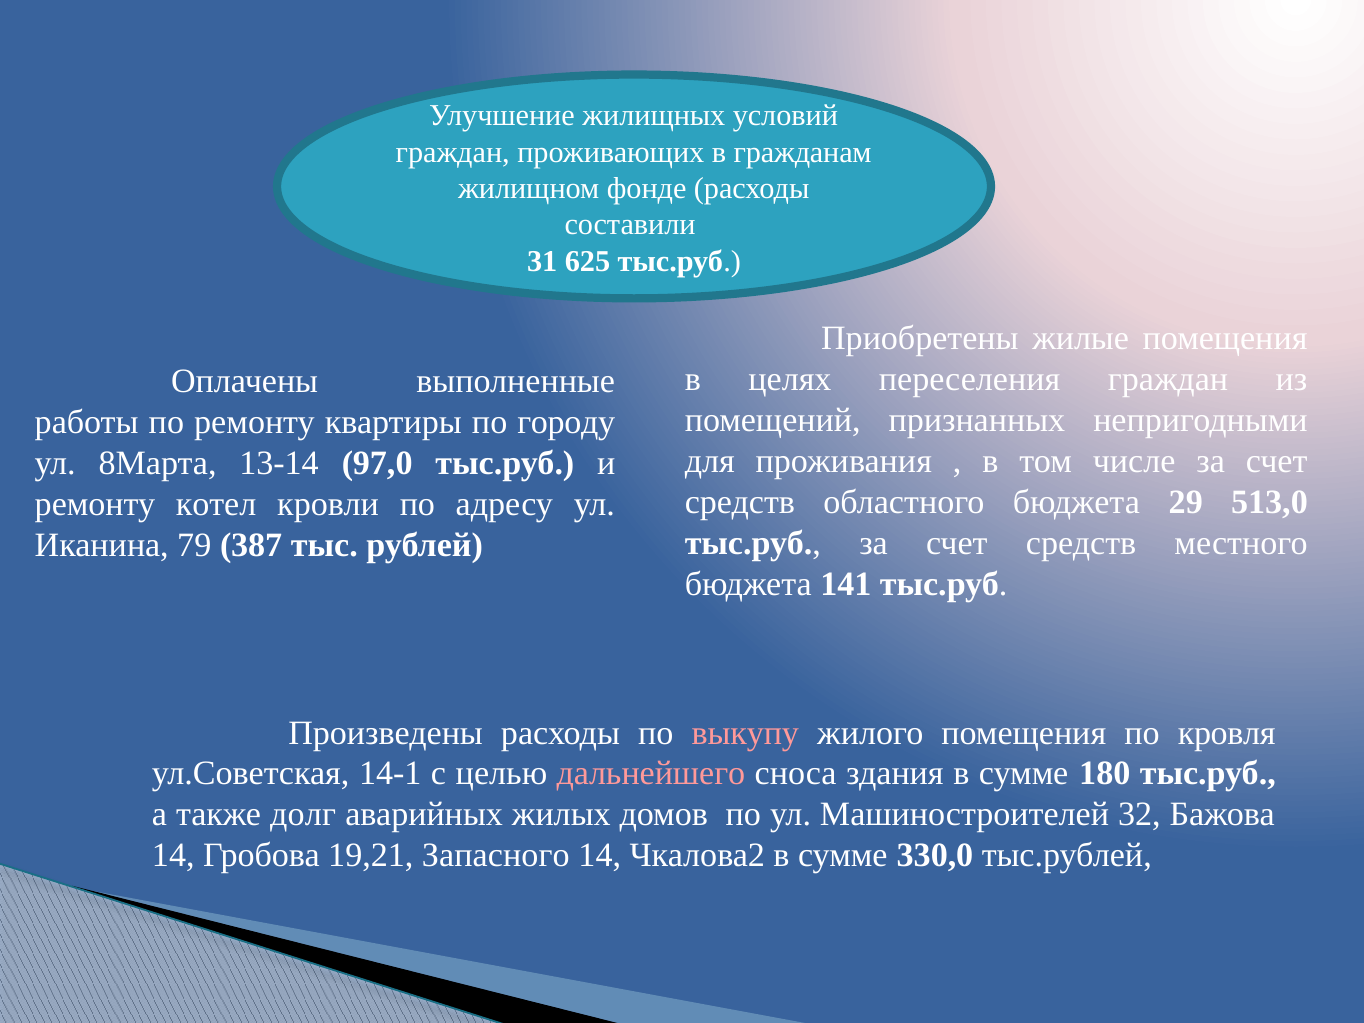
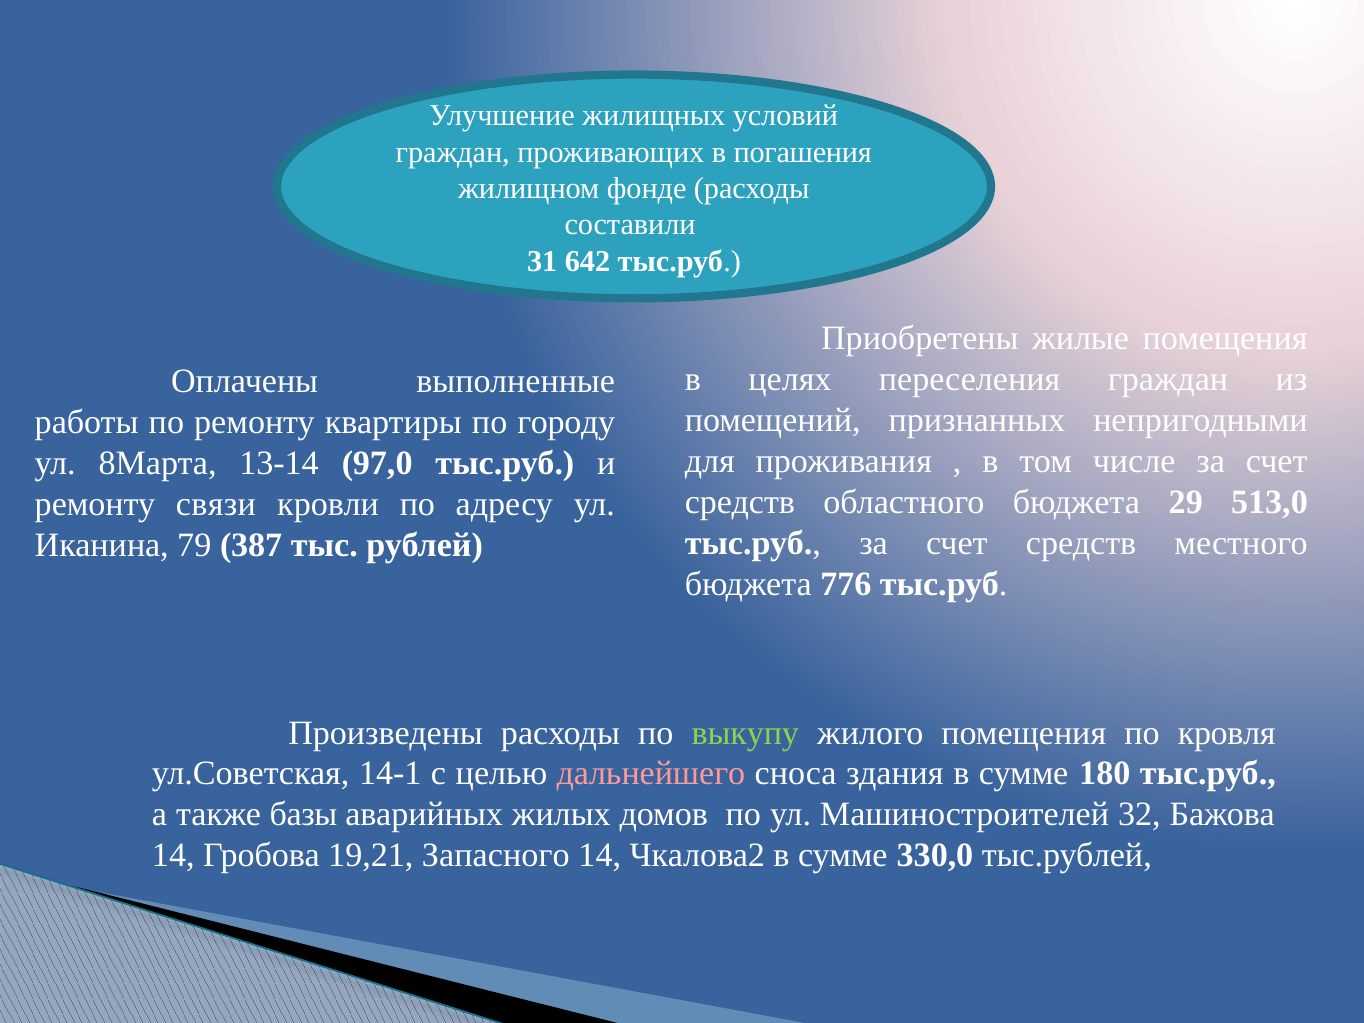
гражданам: гражданам -> погашения
625: 625 -> 642
котел: котел -> связи
141: 141 -> 776
выкупу colour: pink -> light green
долг: долг -> базы
